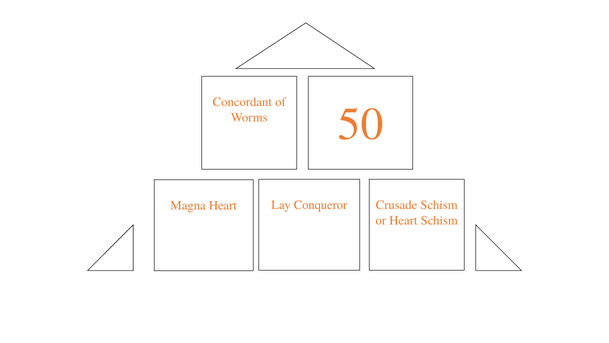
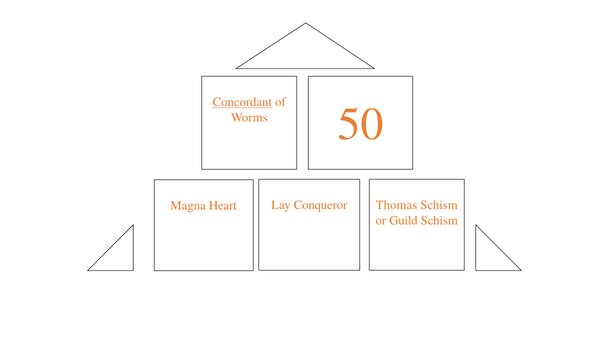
Concordant underline: none -> present
Crusade: Crusade -> Thomas
or Heart: Heart -> Guild
